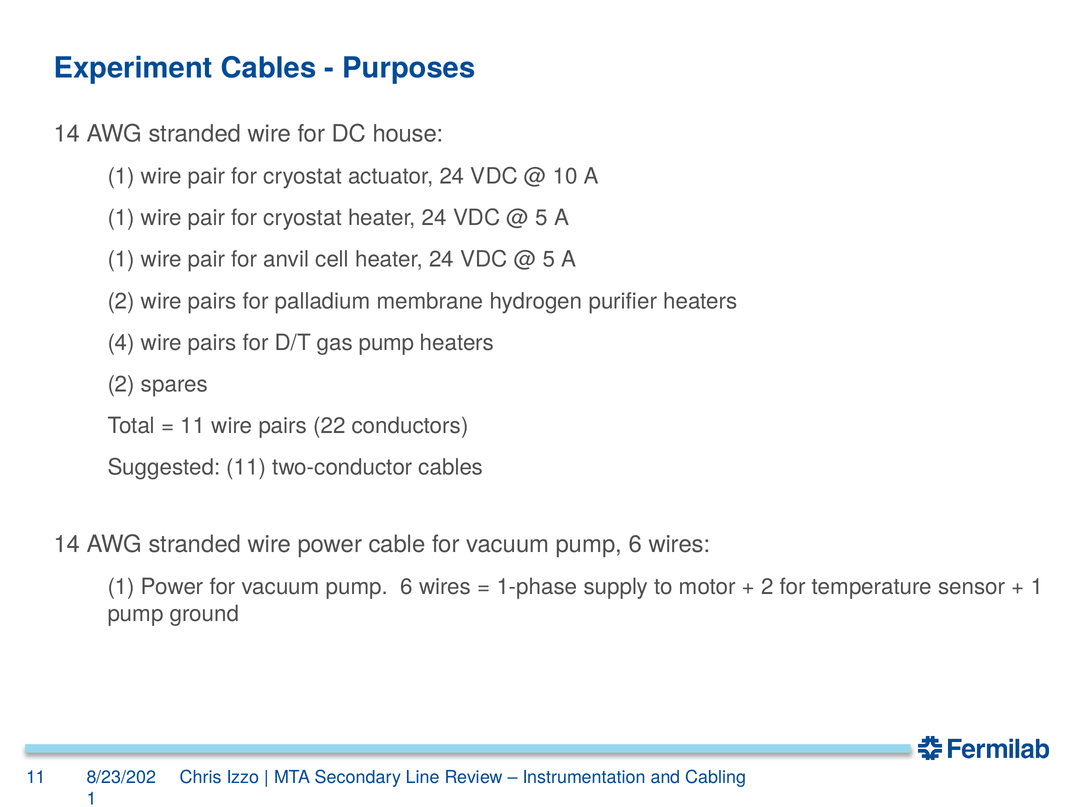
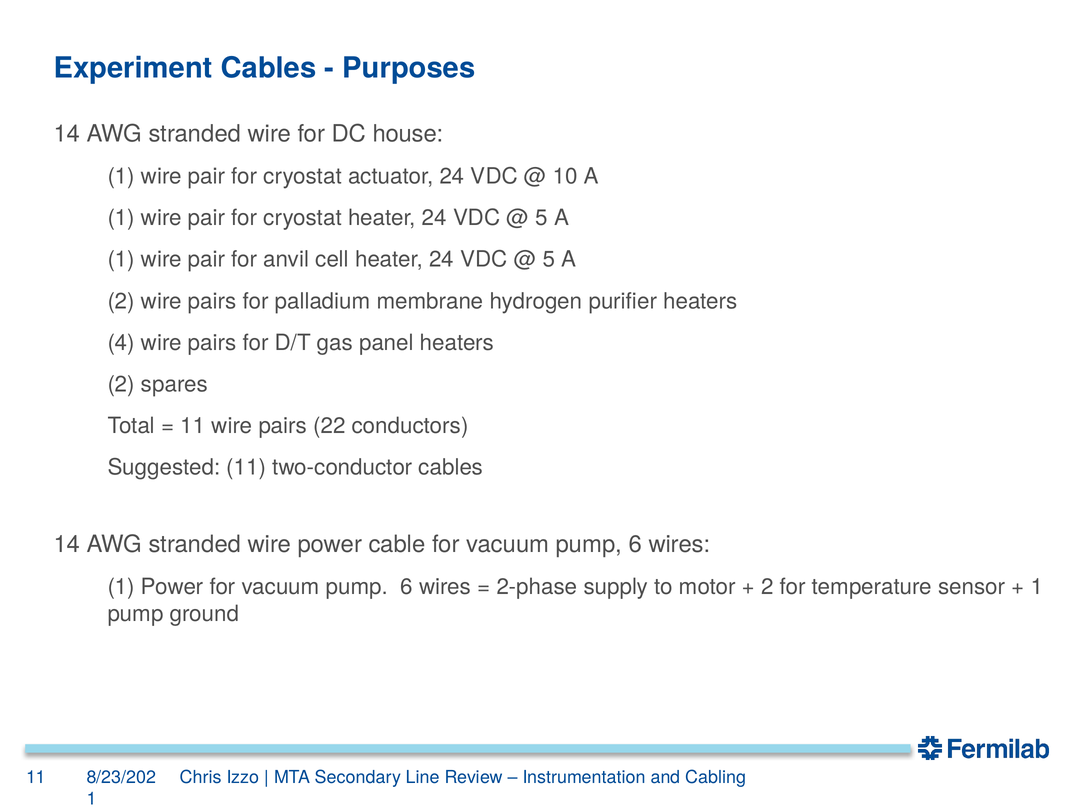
gas pump: pump -> panel
1-phase: 1-phase -> 2-phase
